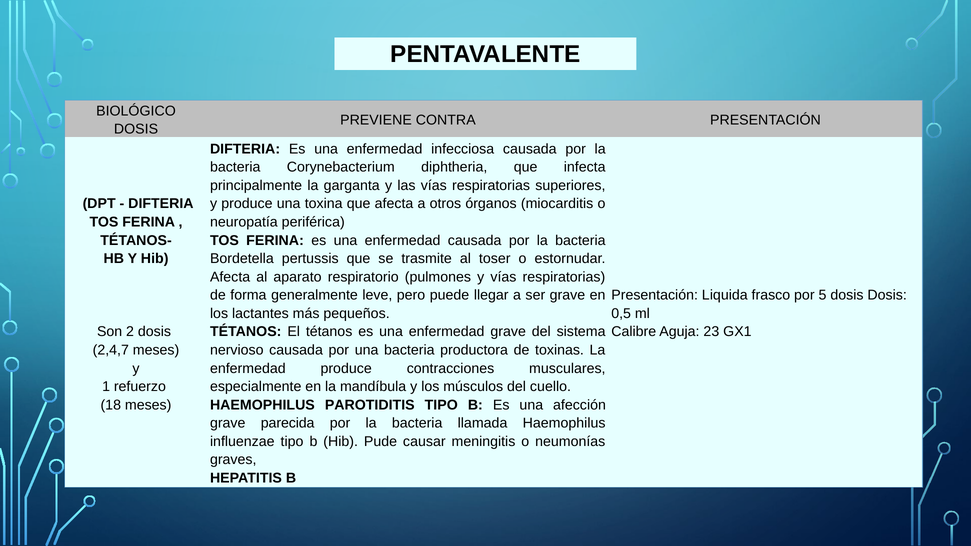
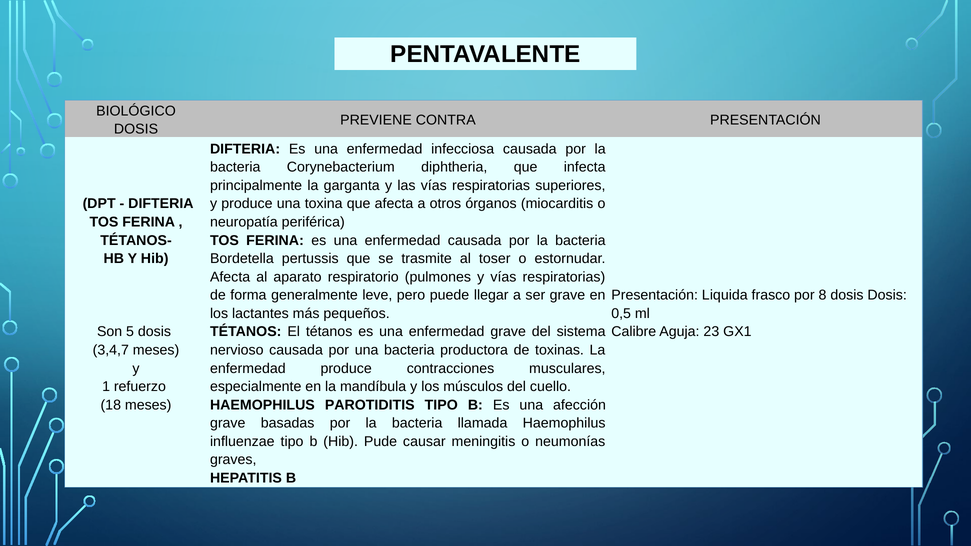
5: 5 -> 8
2: 2 -> 5
2,4,7: 2,4,7 -> 3,4,7
parecida: parecida -> basadas
